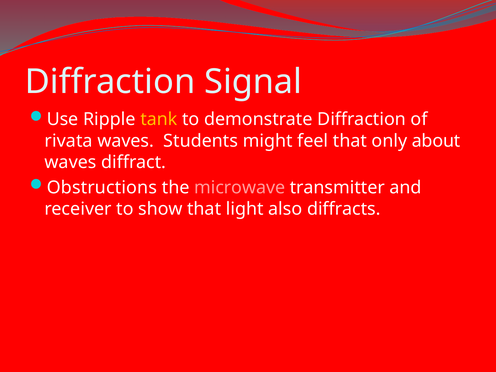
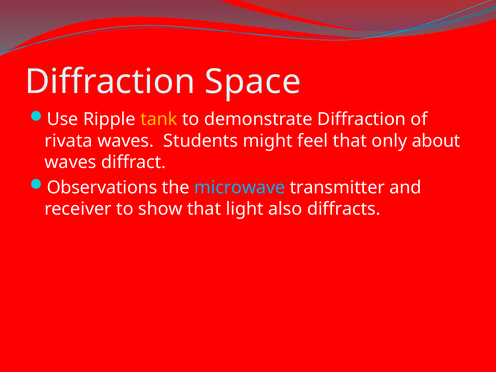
Signal: Signal -> Space
Obstructions: Obstructions -> Observations
microwave colour: pink -> light blue
